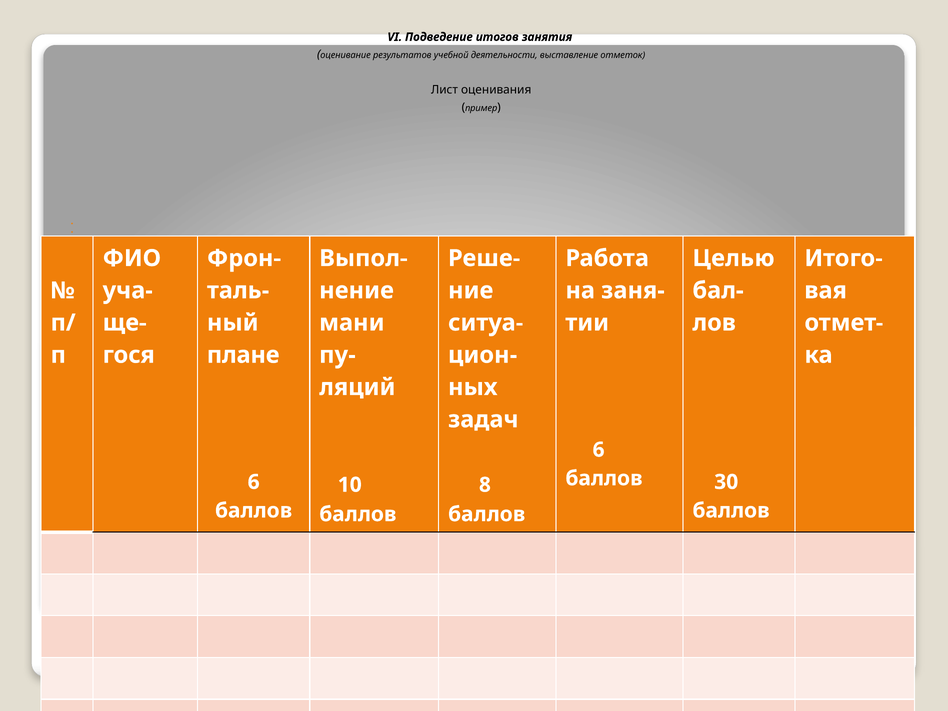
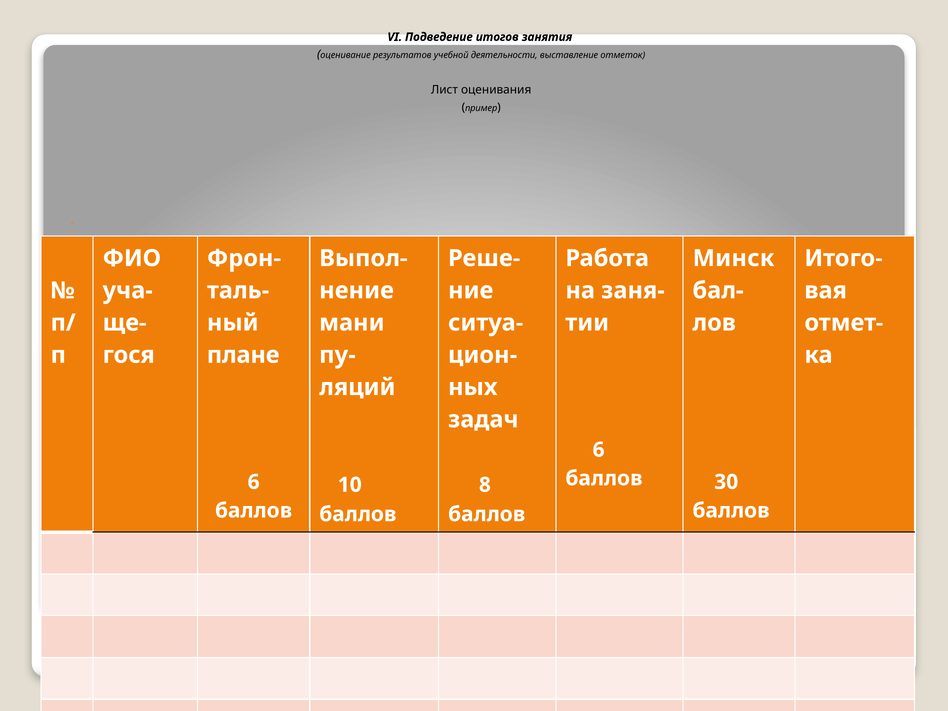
Целью: Целью -> Минск
